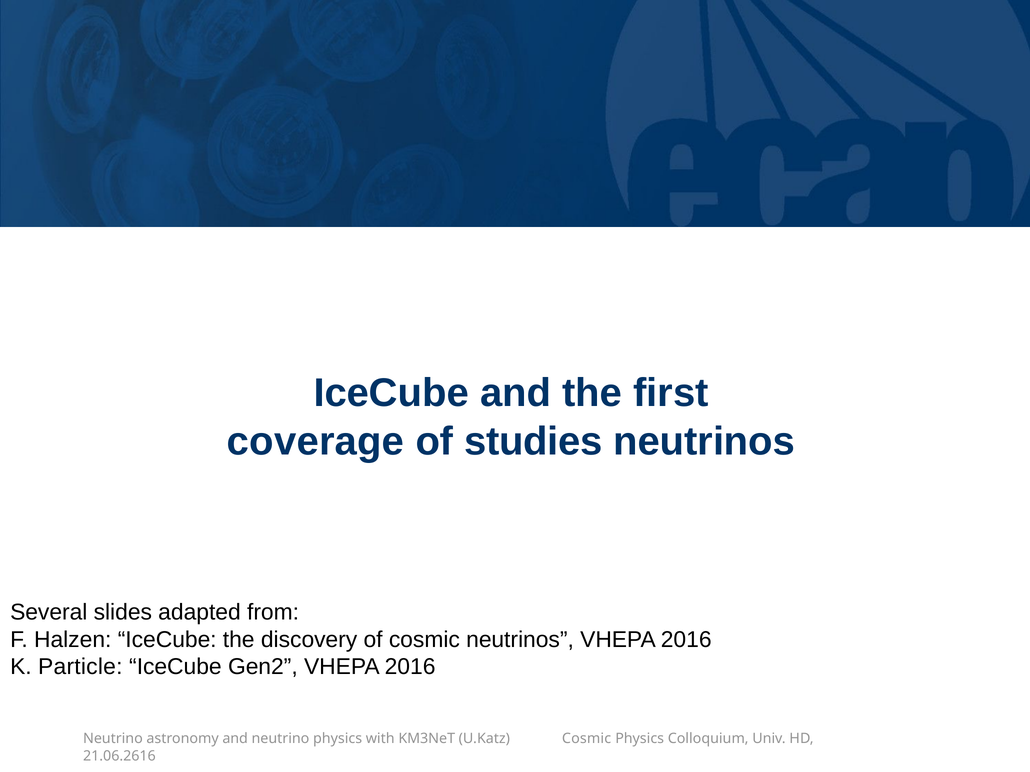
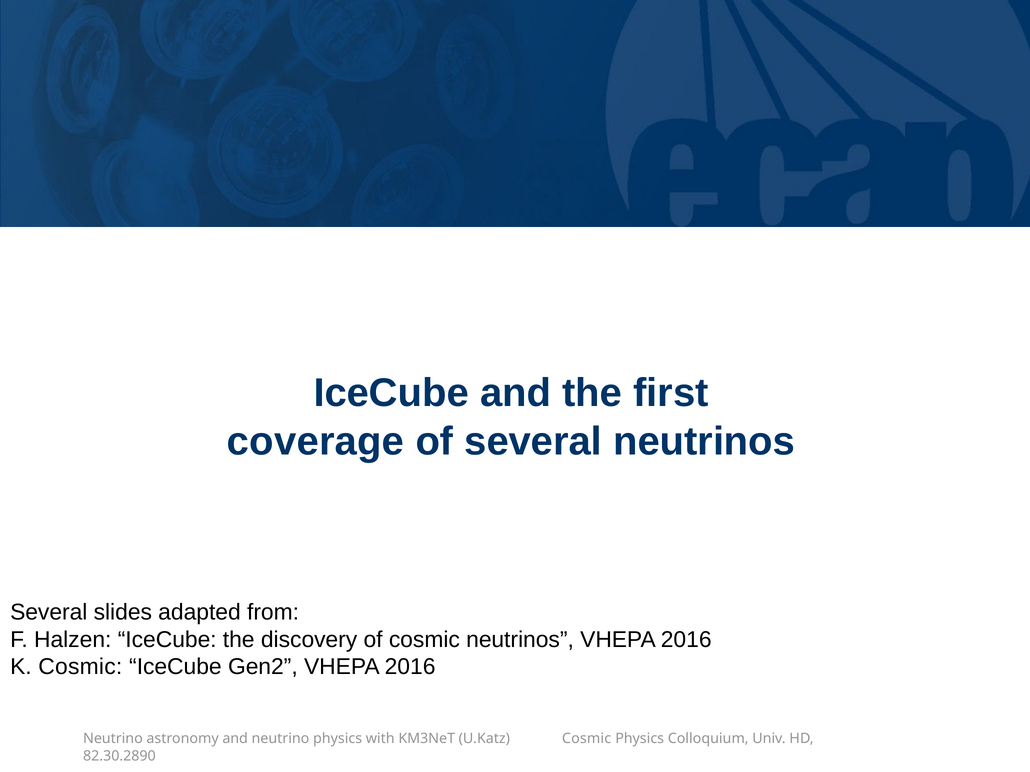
of studies: studies -> several
K Particle: Particle -> Cosmic
21.06.2616: 21.06.2616 -> 82.30.2890
